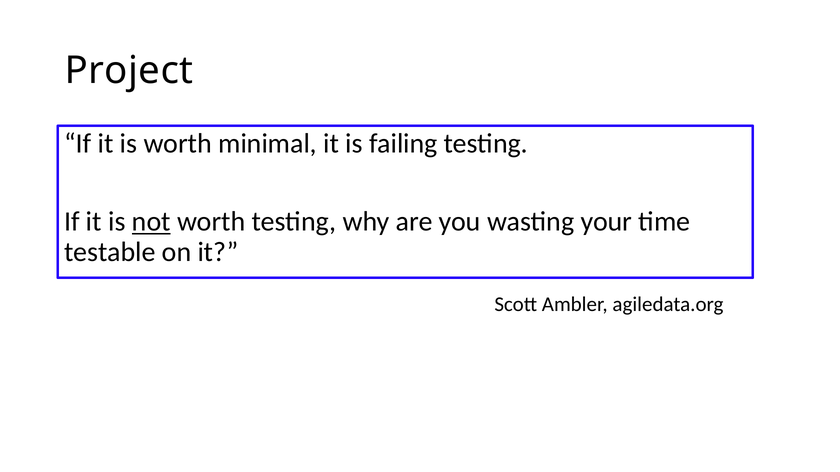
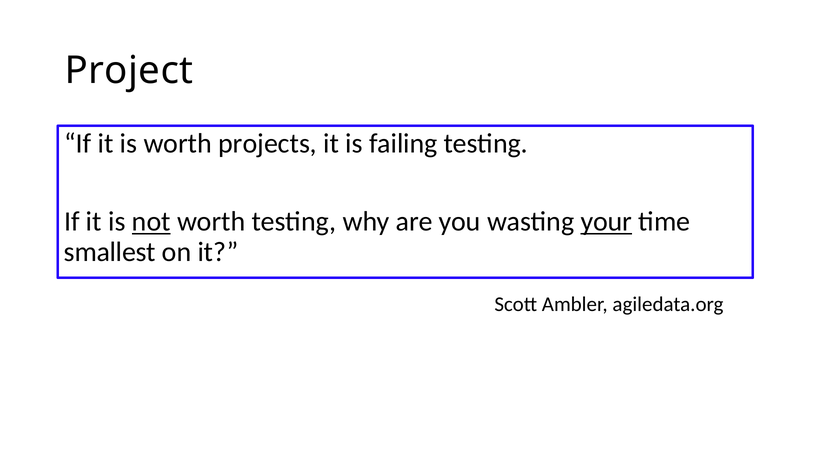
minimal: minimal -> projects
your underline: none -> present
testable: testable -> smallest
